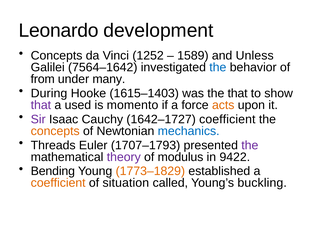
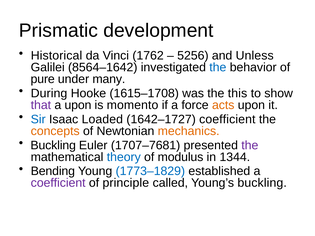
Leonardo: Leonardo -> Prismatic
Concepts at (57, 56): Concepts -> Historical
1252: 1252 -> 1762
1589: 1589 -> 5256
7564–1642: 7564–1642 -> 8564–1642
from: from -> pure
1615–1403: 1615–1403 -> 1615–1708
the that: that -> this
a used: used -> upon
Sir colour: purple -> blue
Cauchy: Cauchy -> Loaded
mechanics colour: blue -> orange
Threads at (53, 145): Threads -> Buckling
1707–1793: 1707–1793 -> 1707–7681
theory colour: purple -> blue
9422: 9422 -> 1344
1773–1829 colour: orange -> blue
coefficient at (58, 183) colour: orange -> purple
situation: situation -> principle
